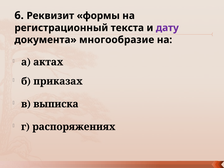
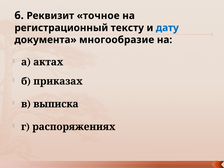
формы: формы -> точное
текста: текста -> тексту
дату colour: purple -> blue
